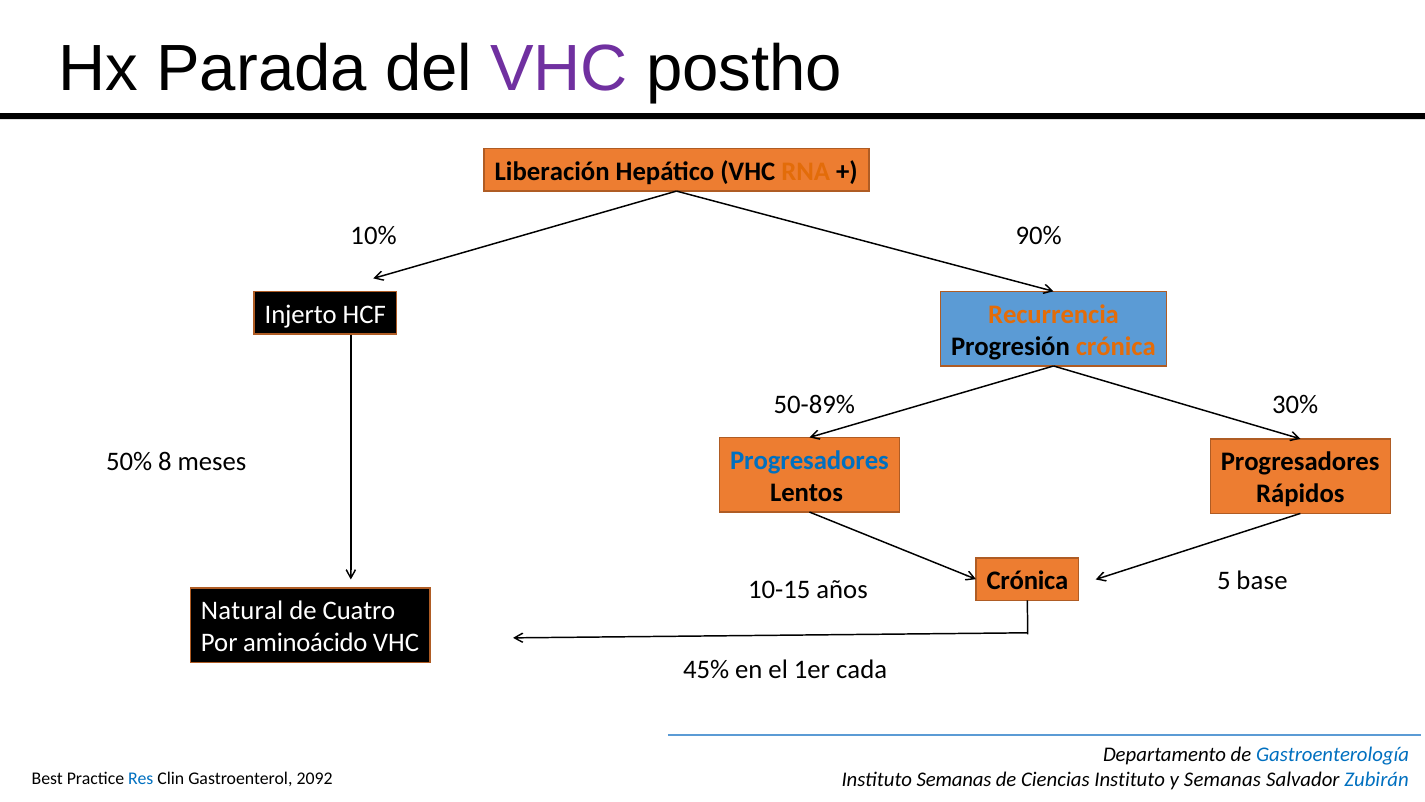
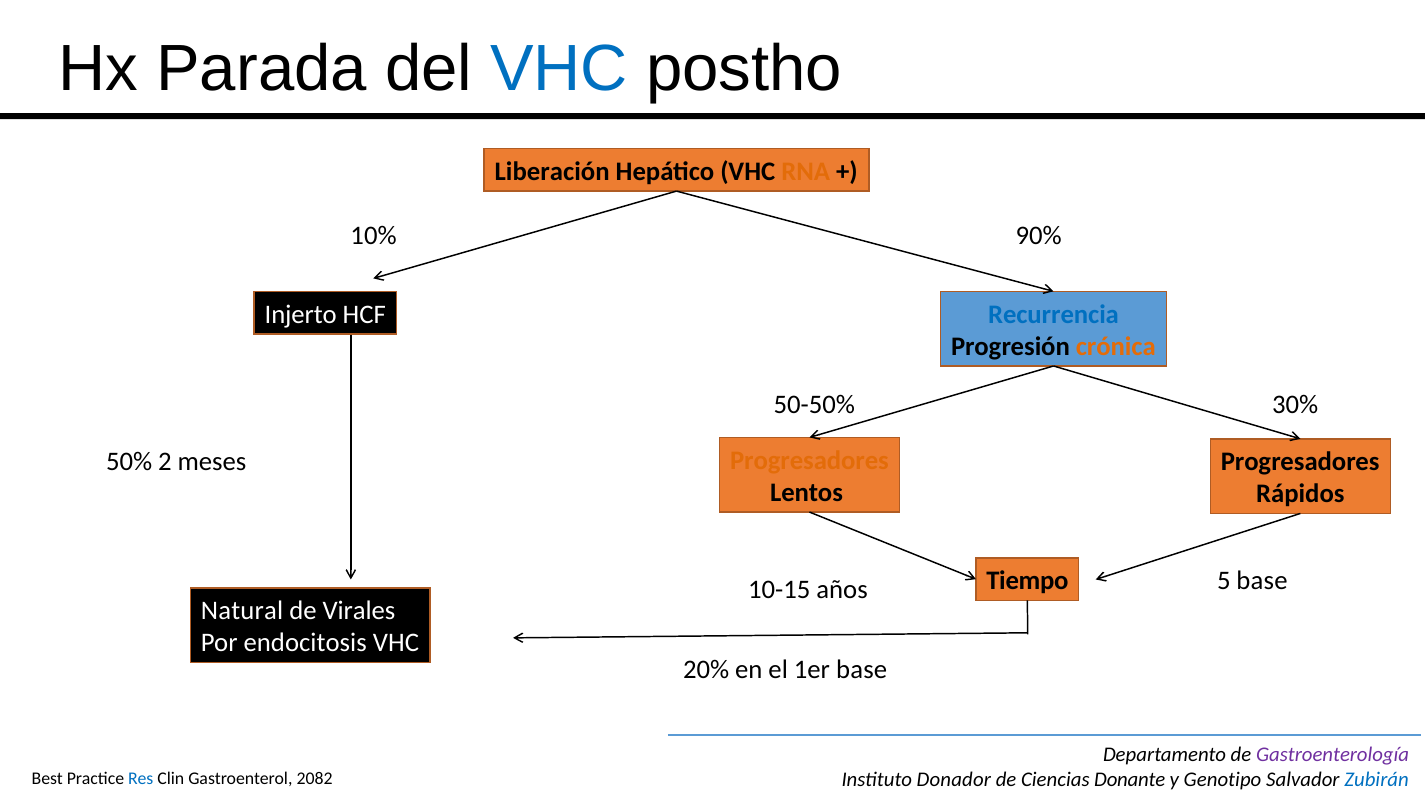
VHC at (559, 69) colour: purple -> blue
Recurrencia colour: orange -> blue
50-89%: 50-89% -> 50-50%
Progresadores at (809, 460) colour: blue -> orange
8: 8 -> 2
Crónica at (1027, 581): Crónica -> Tiempo
Cuatro: Cuatro -> Virales
aminoácido: aminoácido -> endocitosis
45%: 45% -> 20%
1er cada: cada -> base
Gastroenterología colour: blue -> purple
Instituto Semanas: Semanas -> Donador
Ciencias Instituto: Instituto -> Donante
y Semanas: Semanas -> Genotipo
2092: 2092 -> 2082
